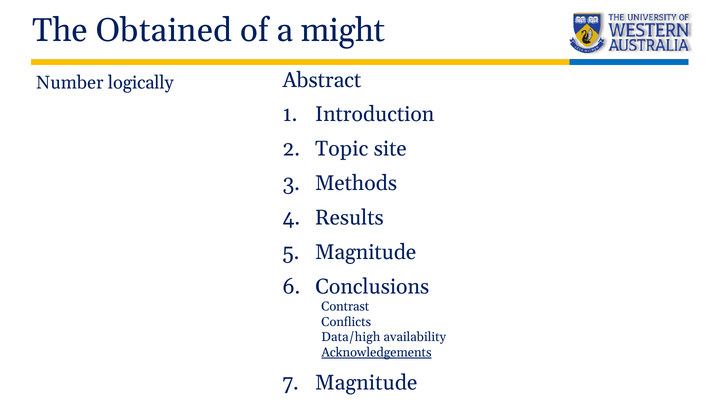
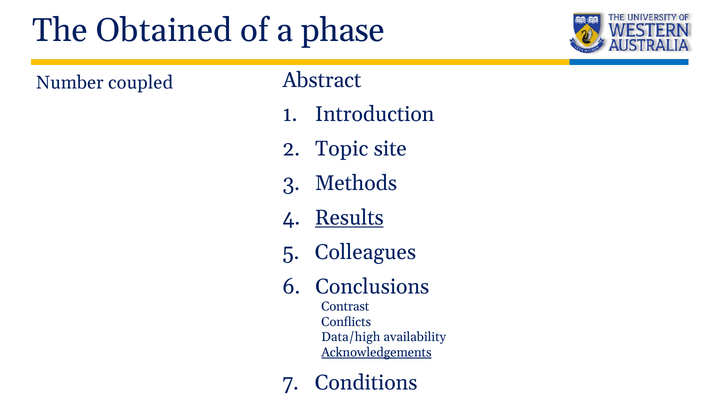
might: might -> phase
logically: logically -> coupled
Results underline: none -> present
5 Magnitude: Magnitude -> Colleagues
7 Magnitude: Magnitude -> Conditions
